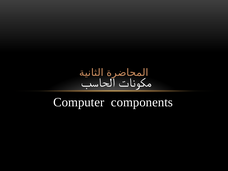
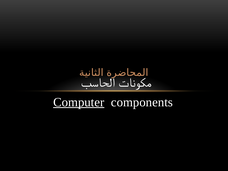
Computer underline: none -> present
